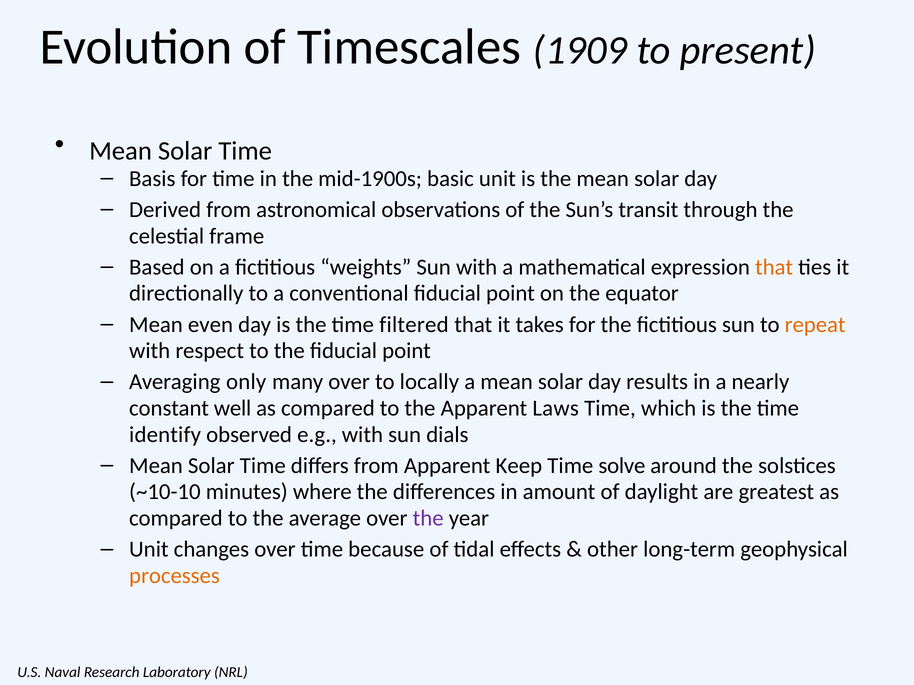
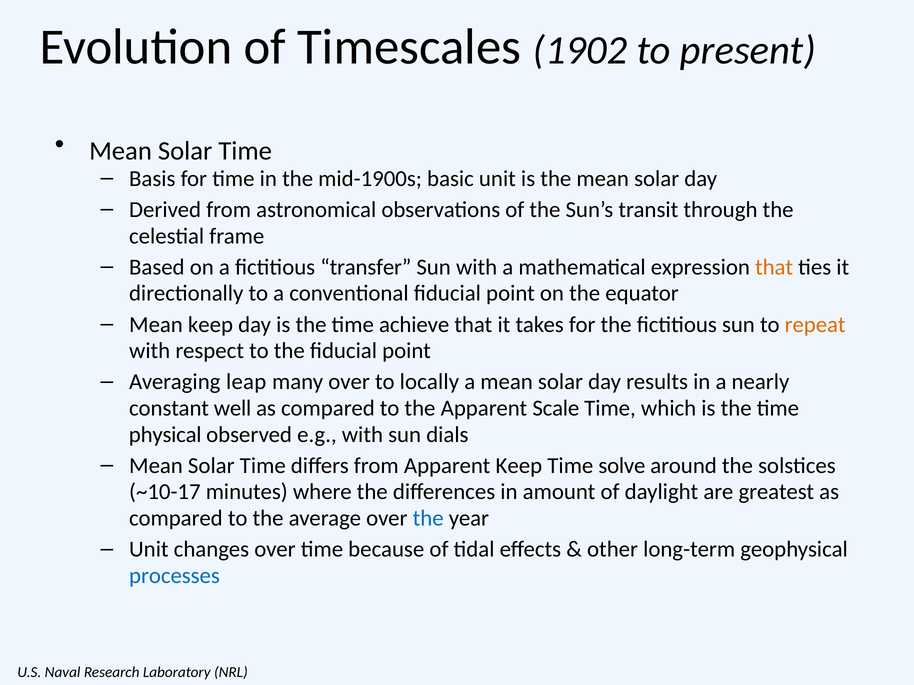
1909: 1909 -> 1902
weights: weights -> transfer
Mean even: even -> keep
filtered: filtered -> achieve
only: only -> leap
Laws: Laws -> Scale
identify: identify -> physical
~10-10: ~10-10 -> ~10-17
the at (428, 519) colour: purple -> blue
processes colour: orange -> blue
